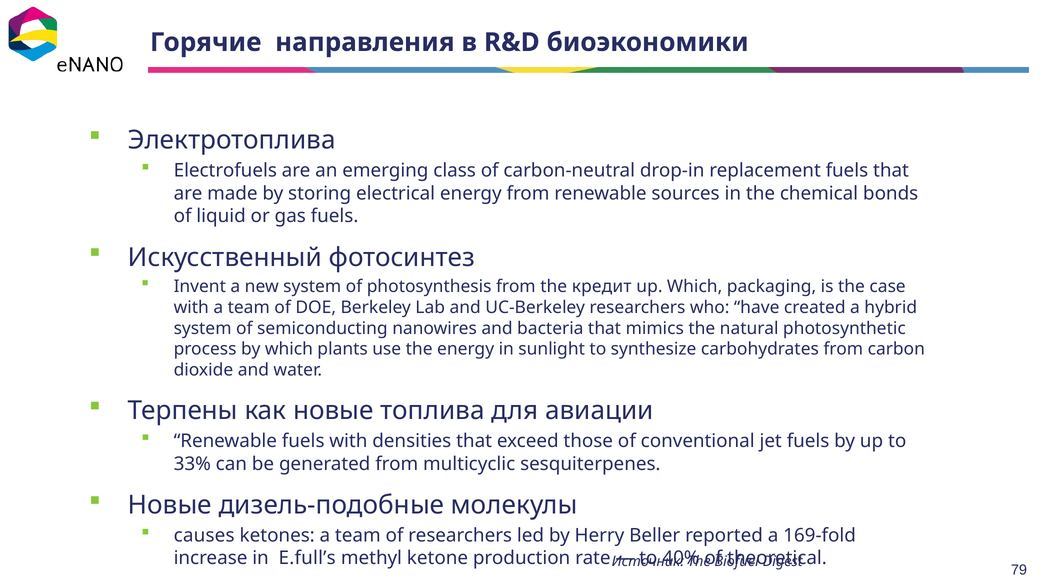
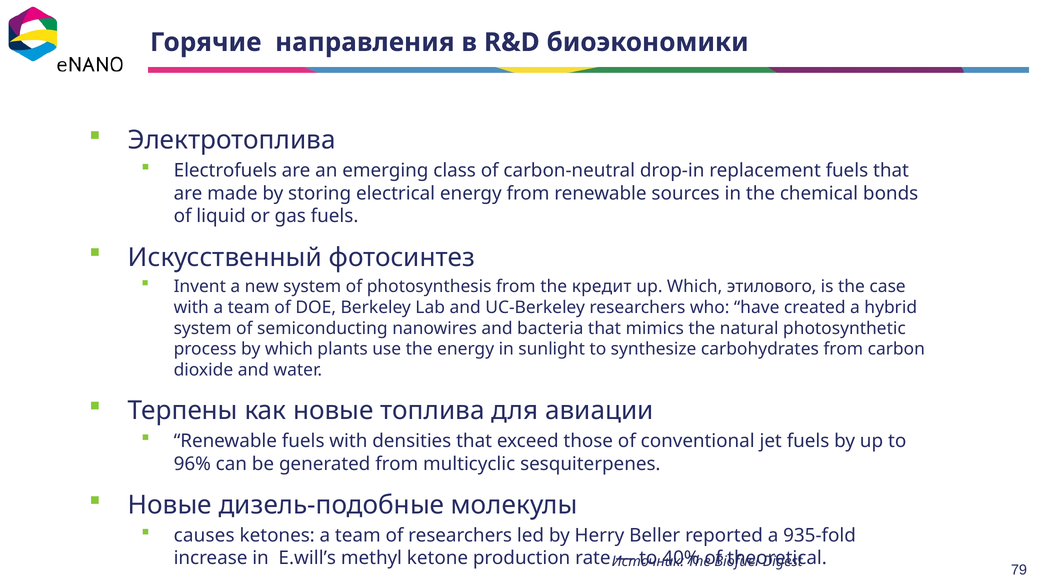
packaging: packaging -> этилового
33%: 33% -> 96%
169-fold: 169-fold -> 935-fold
E.full’s: E.full’s -> E.will’s
